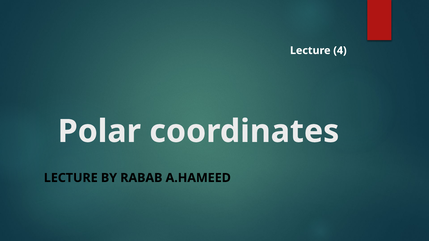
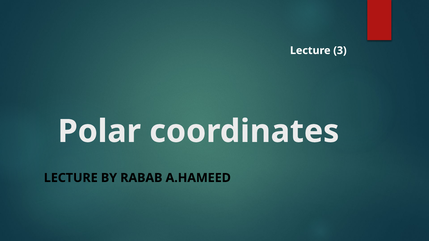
4: 4 -> 3
